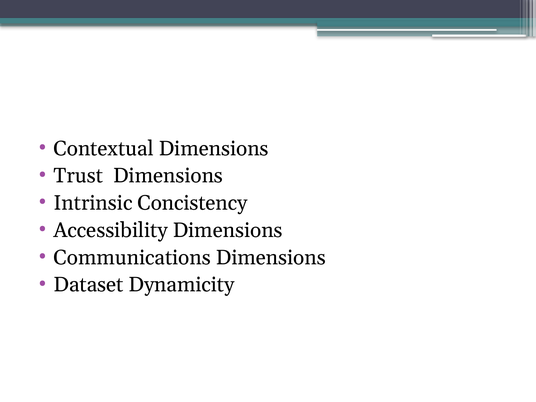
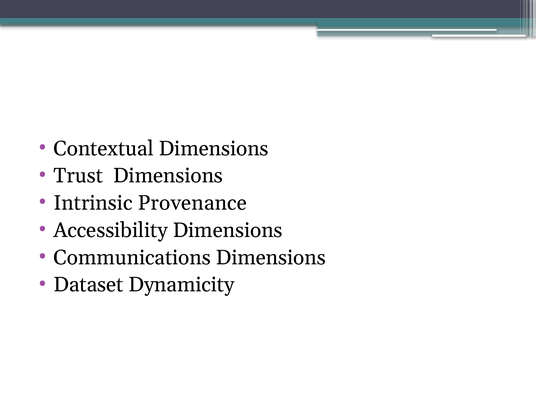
Concistency: Concistency -> Provenance
